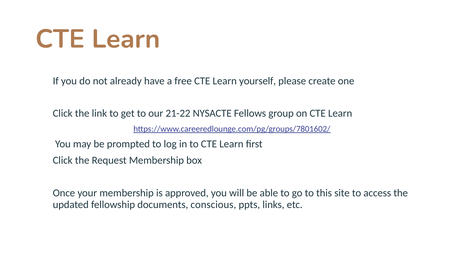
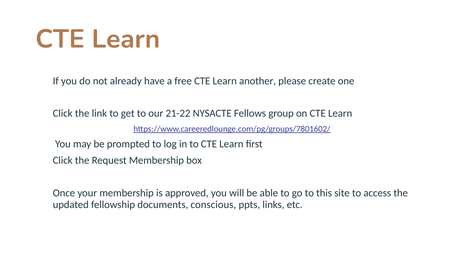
yourself: yourself -> another
